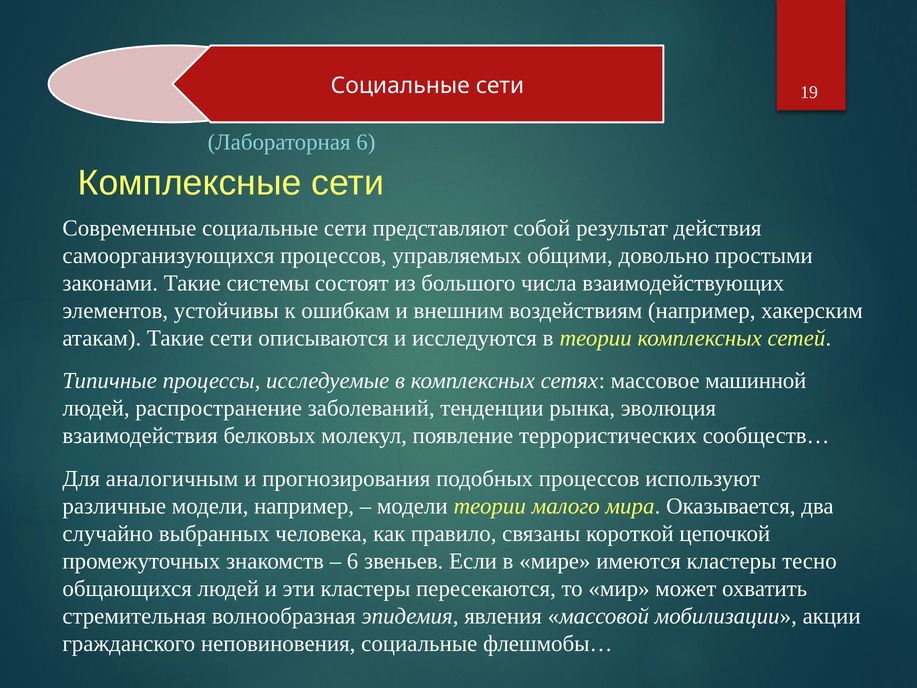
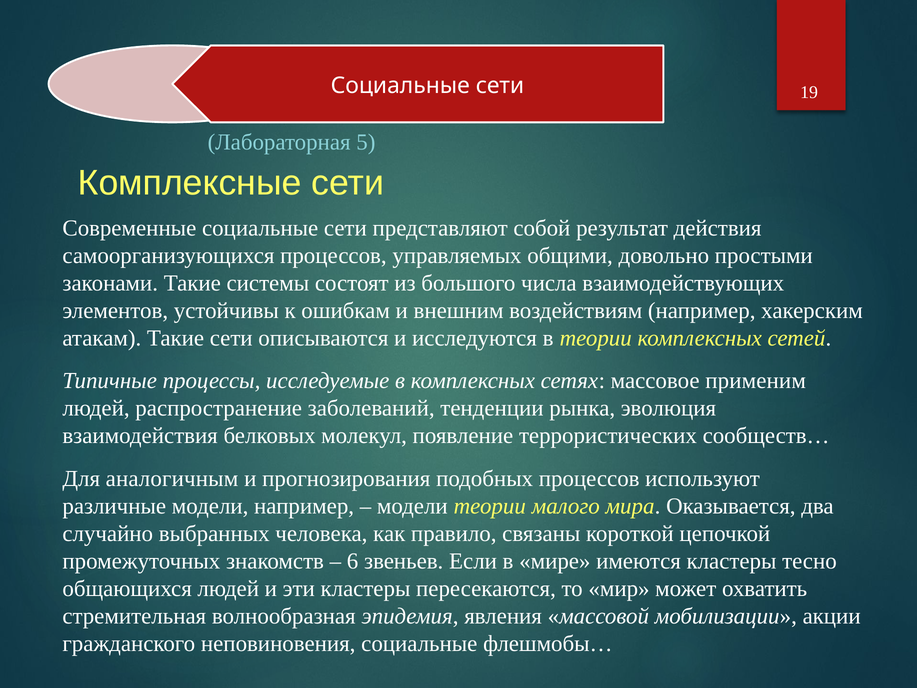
Лабораторная 6: 6 -> 5
машинной: машинной -> применим
